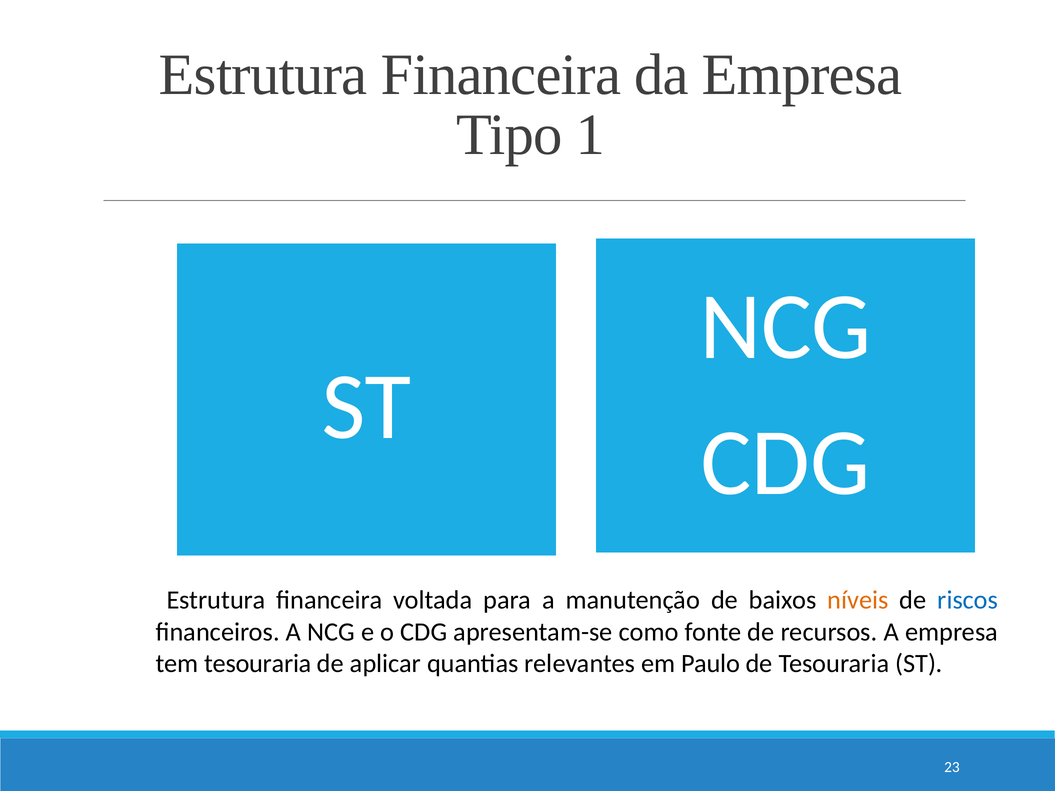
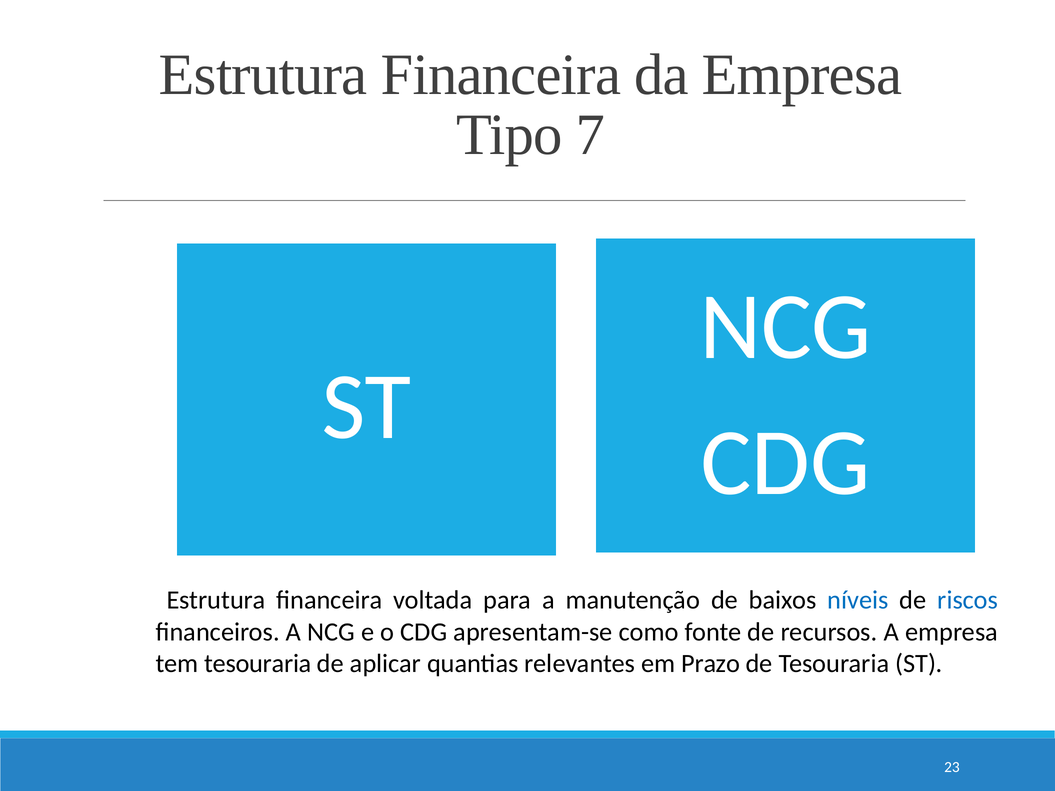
1: 1 -> 7
níveis colour: orange -> blue
Paulo: Paulo -> Prazo
